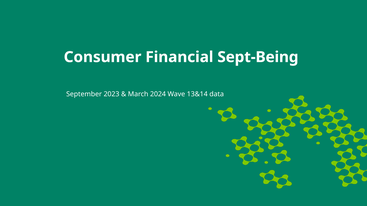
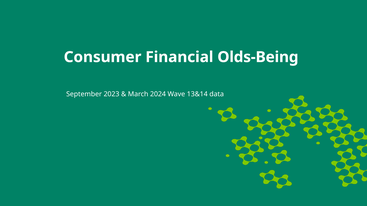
Sept-Being: Sept-Being -> Olds-Being
